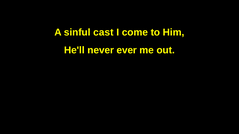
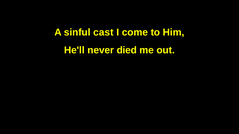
ever: ever -> died
